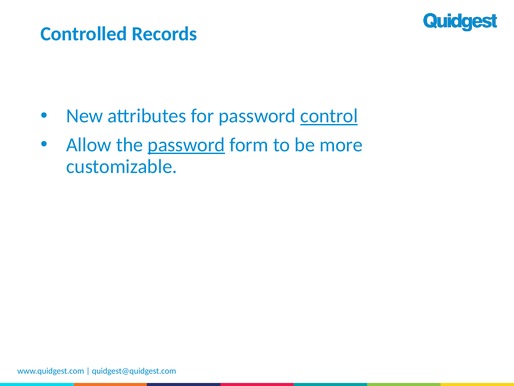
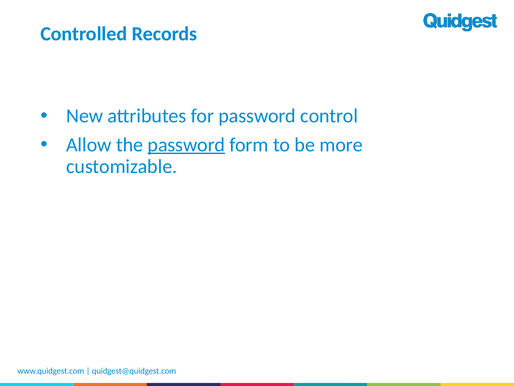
control underline: present -> none
